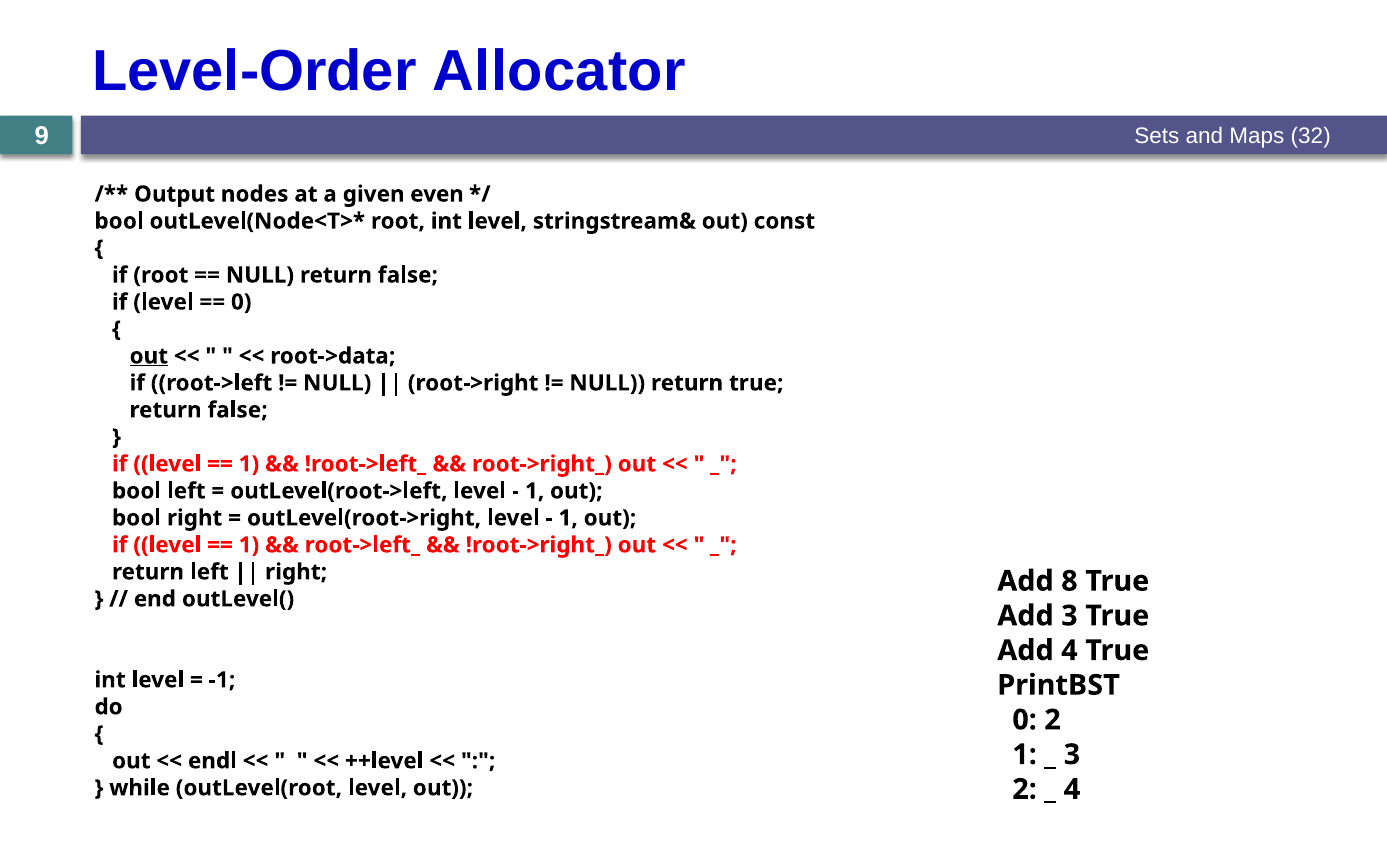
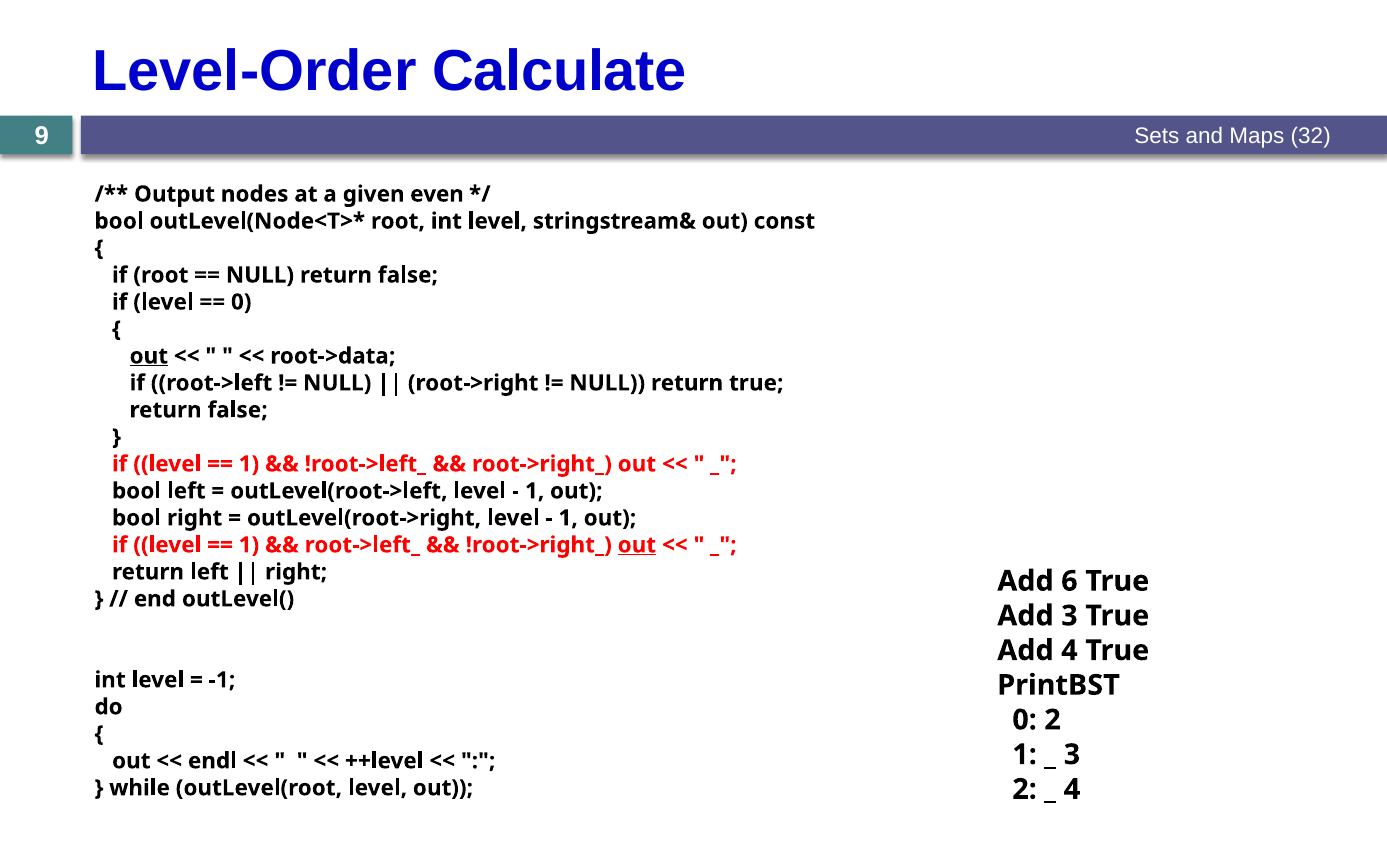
Allocator: Allocator -> Calculate
out at (637, 545) underline: none -> present
8: 8 -> 6
